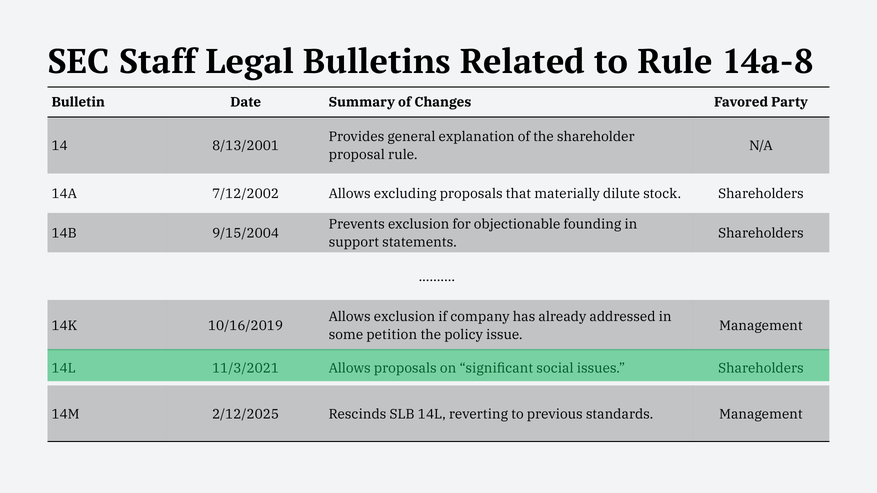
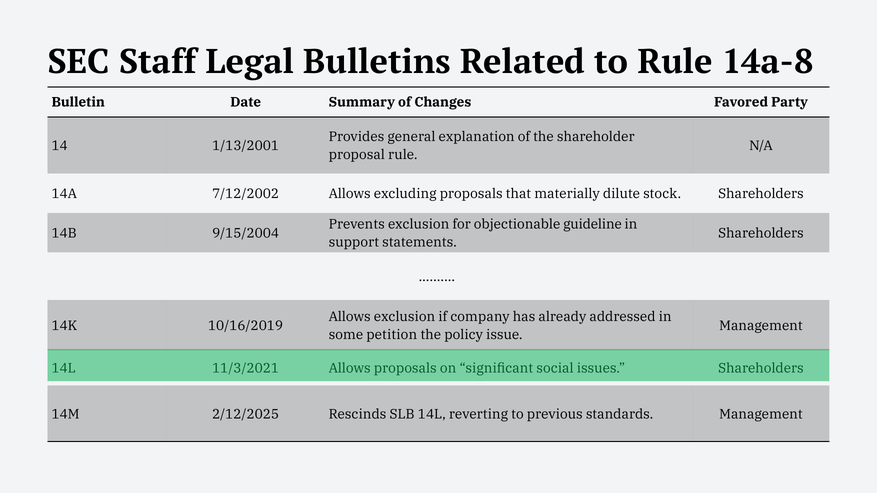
8/13/2001: 8/13/2001 -> 1/13/2001
founding: founding -> guideline
